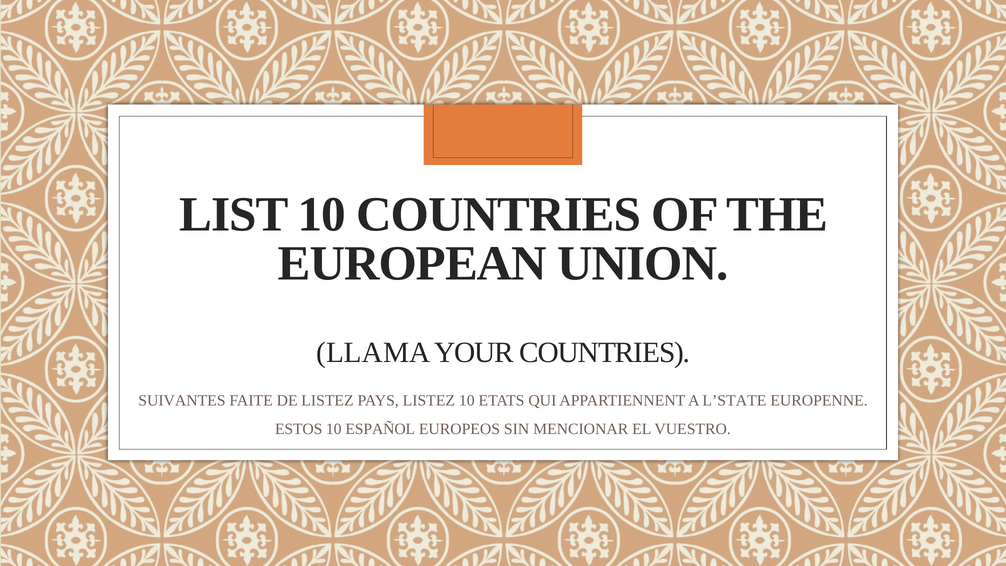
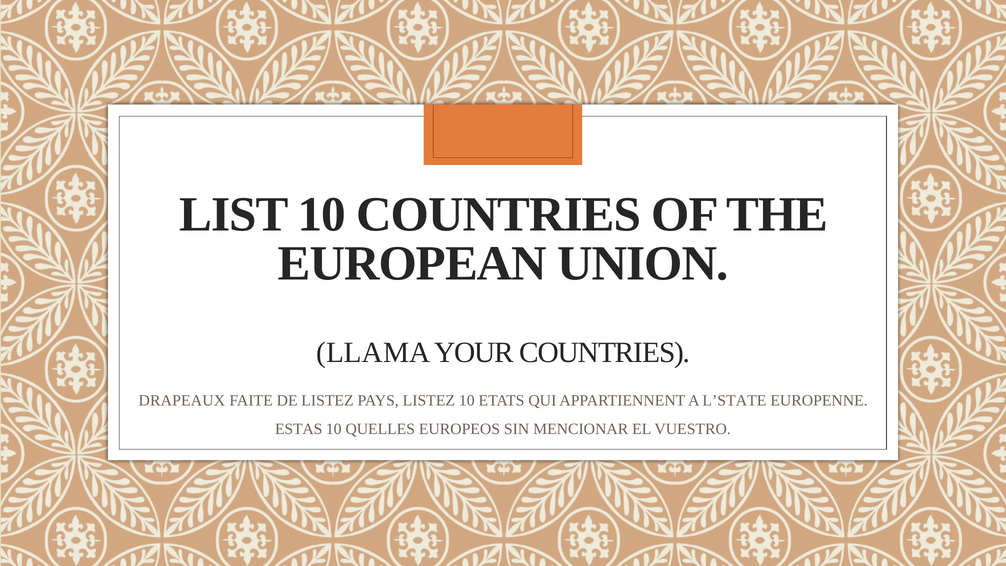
SUIVANTES: SUIVANTES -> DRAPEAUX
ESTOS: ESTOS -> ESTAS
ESPAÑOL: ESPAÑOL -> QUELLES
